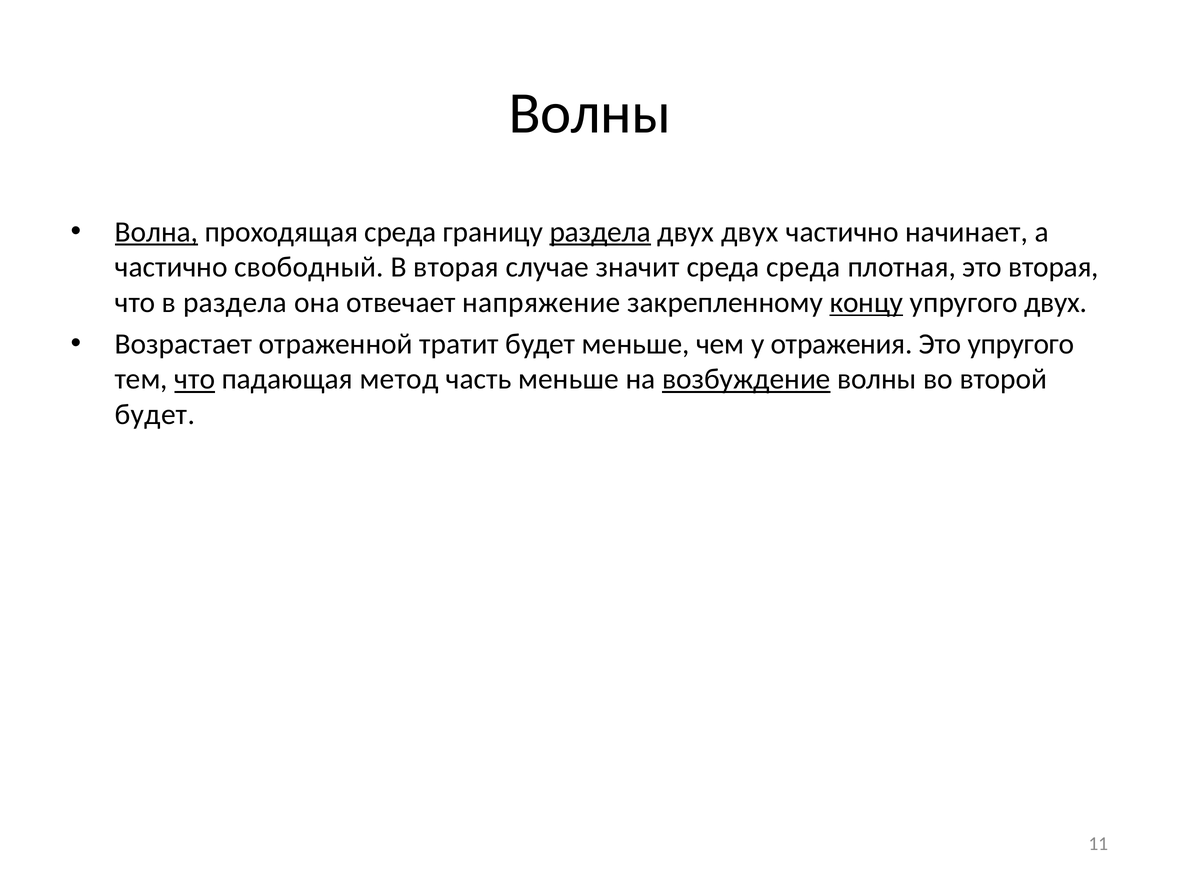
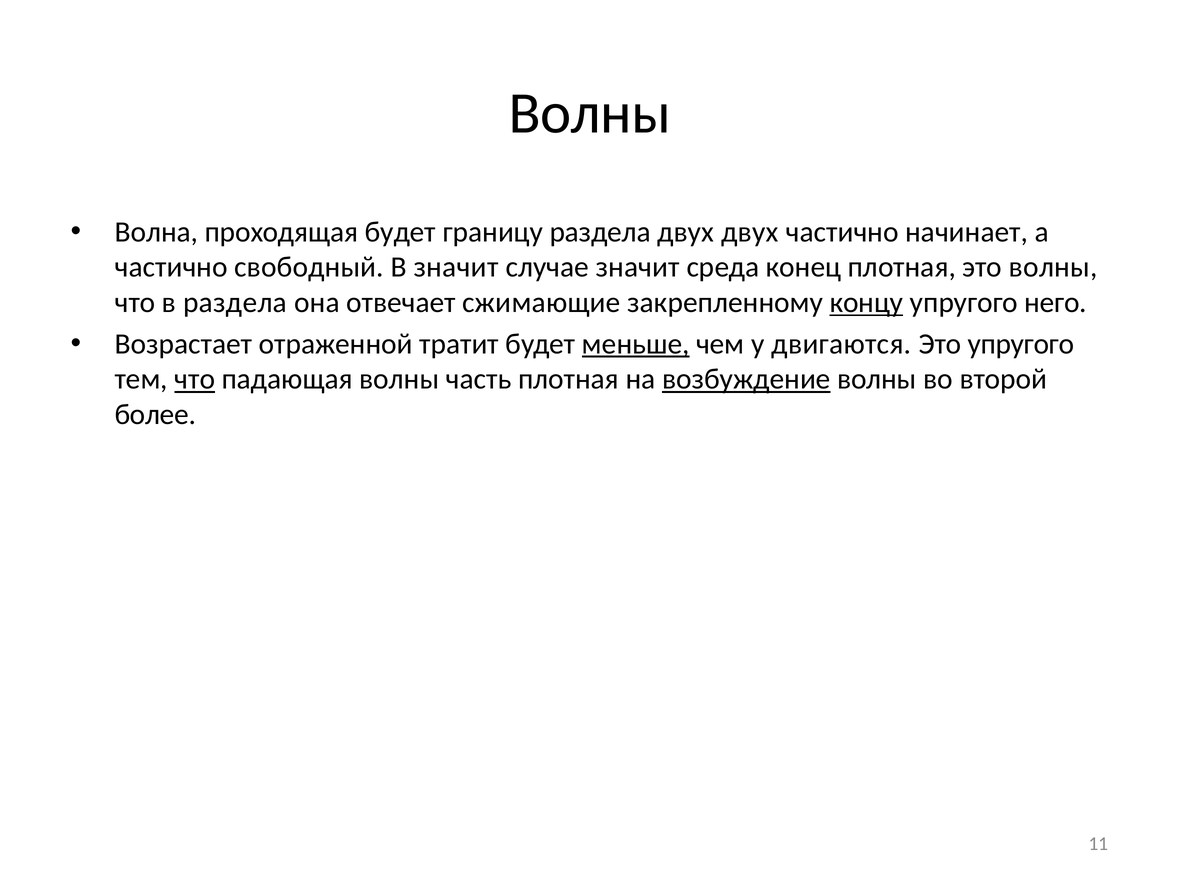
Волна underline: present -> none
проходящая среда: среда -> будет
раздела at (600, 232) underline: present -> none
В вторая: вторая -> значит
среда среда: среда -> конец
это вторая: вторая -> волны
напряжение: напряжение -> сжимающие
упругого двух: двух -> него
меньше at (636, 344) underline: none -> present
отражения: отражения -> двигаются
падающая метод: метод -> волны
часть меньше: меньше -> плотная
будет at (155, 415): будет -> более
